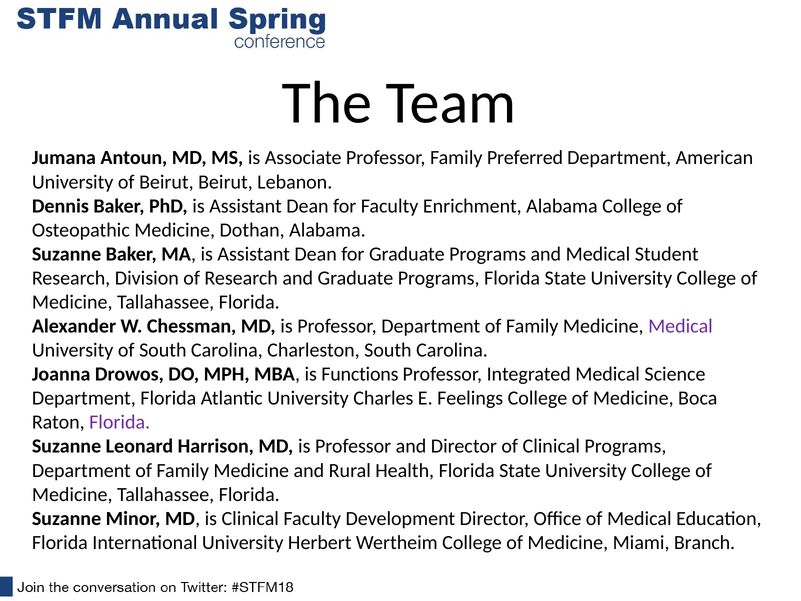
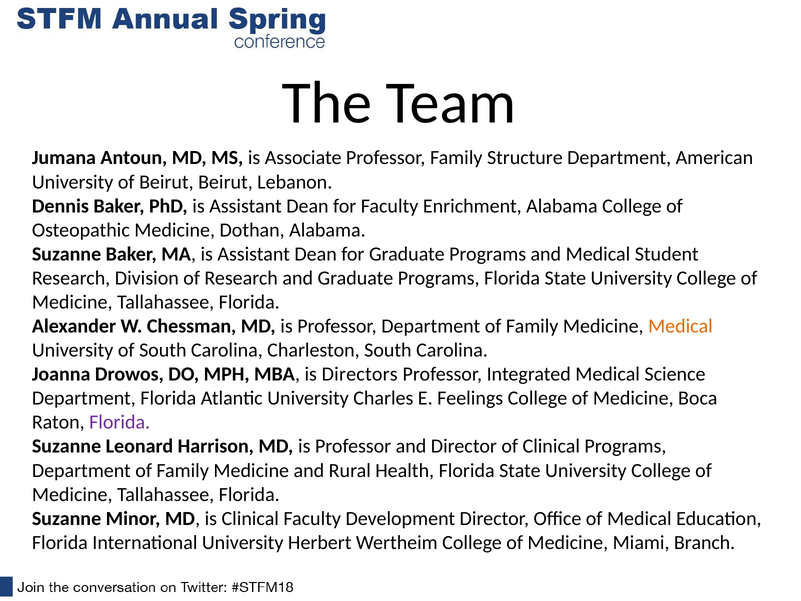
Preferred: Preferred -> Structure
Medical at (680, 326) colour: purple -> orange
Functions: Functions -> Directors
